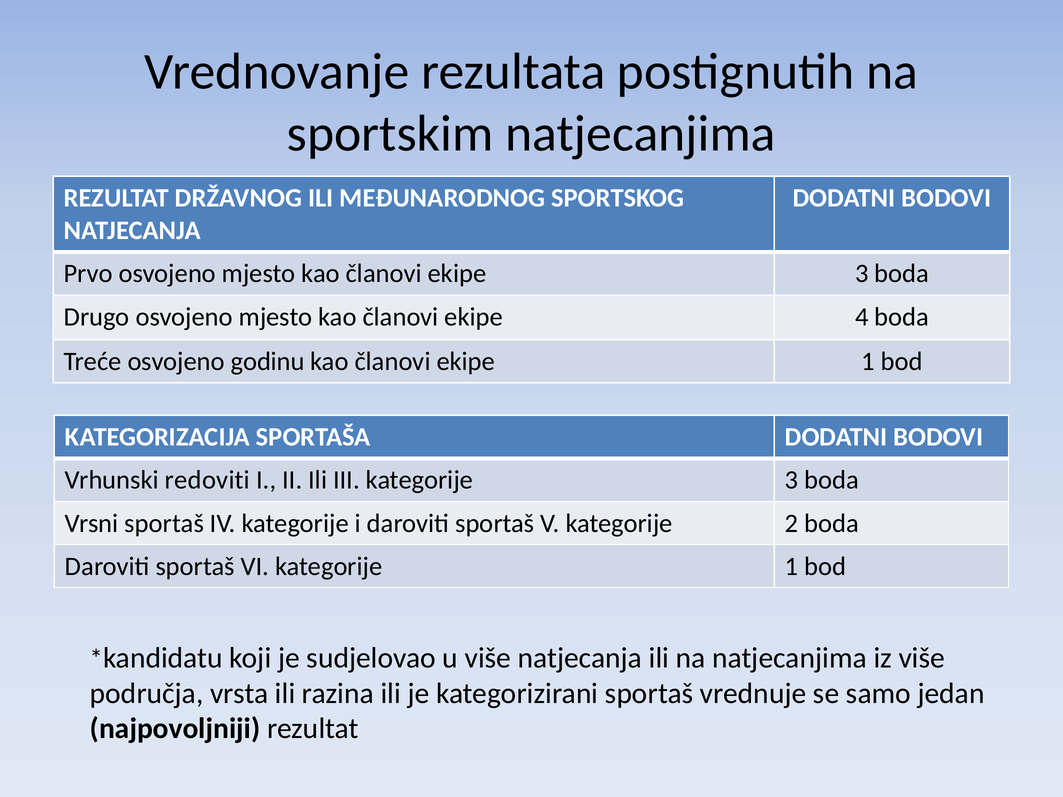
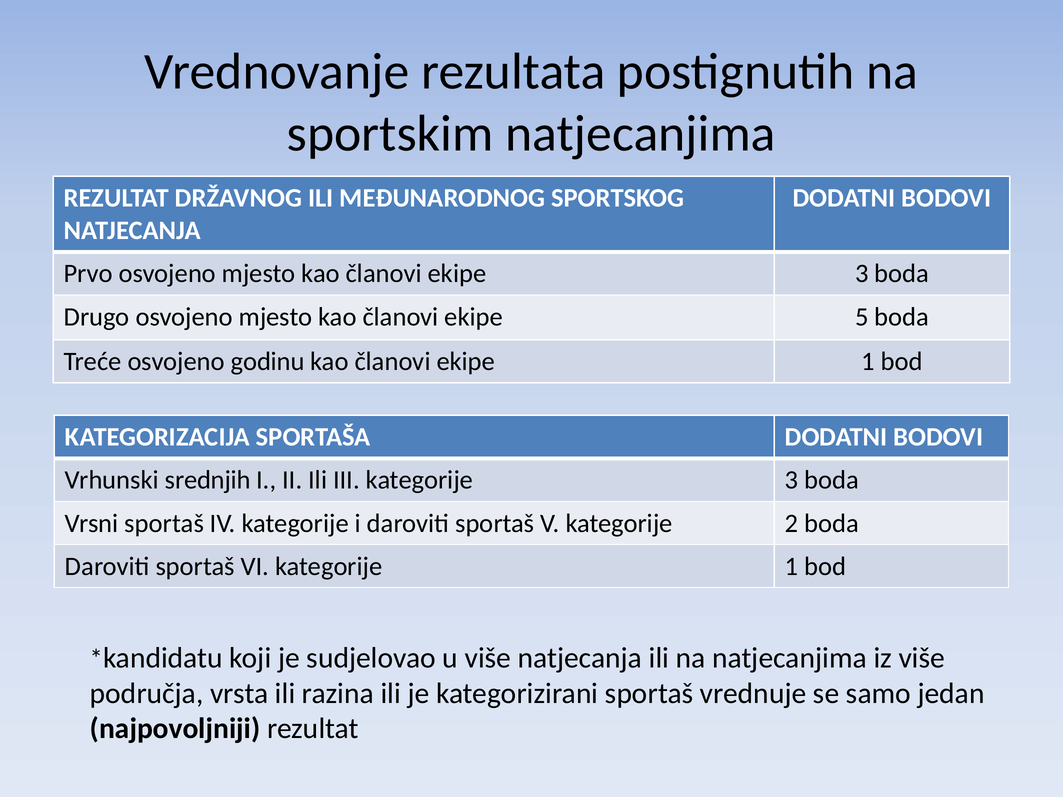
4: 4 -> 5
redoviti: redoviti -> srednjih
